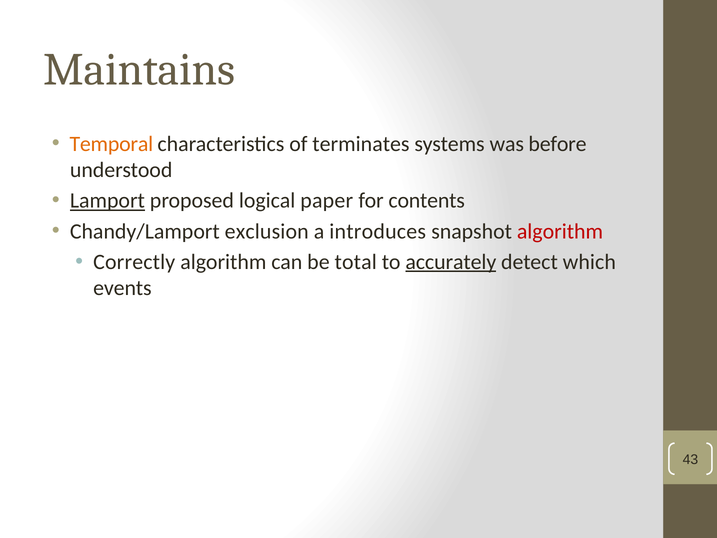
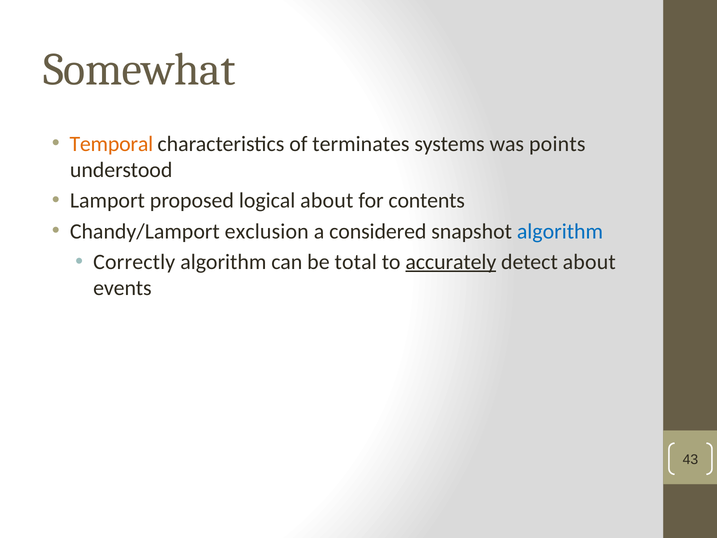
Maintains: Maintains -> Somewhat
before: before -> points
Lamport underline: present -> none
logical paper: paper -> about
introduces: introduces -> considered
algorithm at (560, 231) colour: red -> blue
detect which: which -> about
